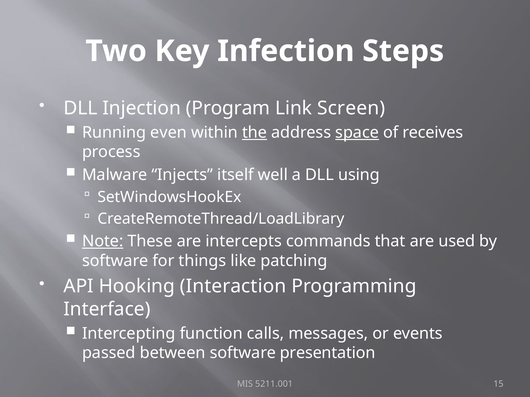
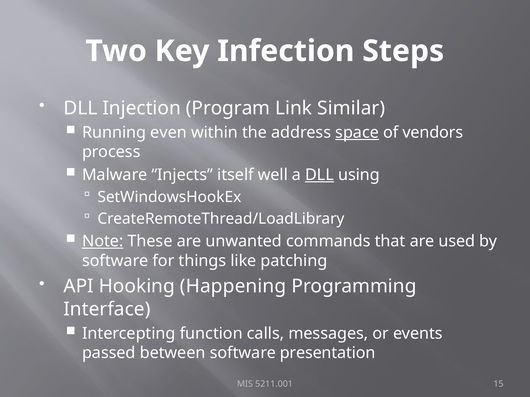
Screen: Screen -> Similar
the underline: present -> none
receives: receives -> vendors
DLL at (320, 175) underline: none -> present
intercepts: intercepts -> unwanted
Interaction: Interaction -> Happening
